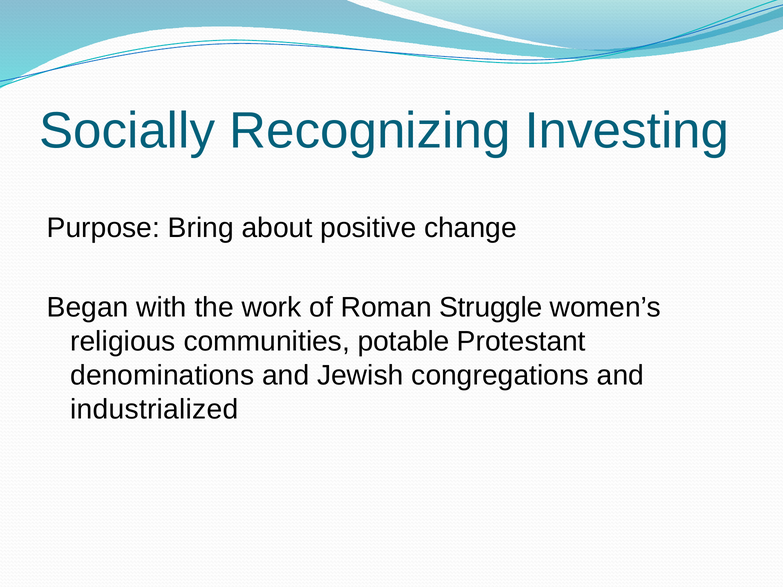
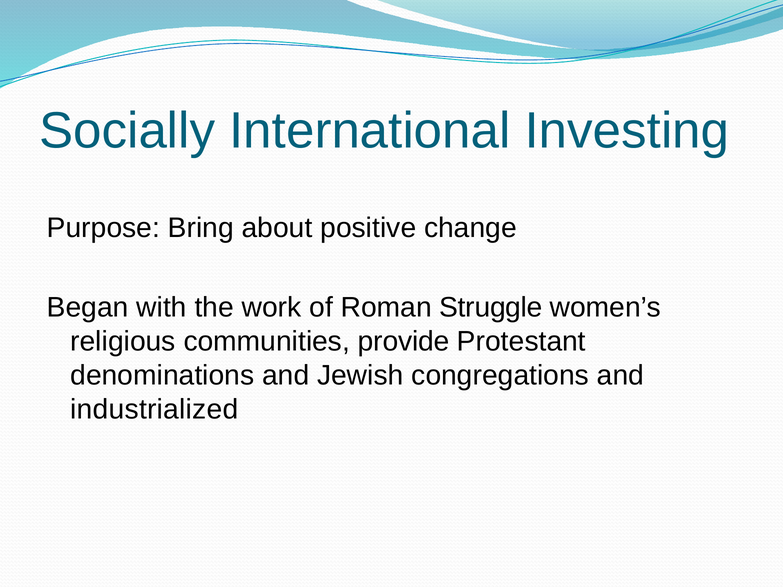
Recognizing: Recognizing -> International
potable: potable -> provide
